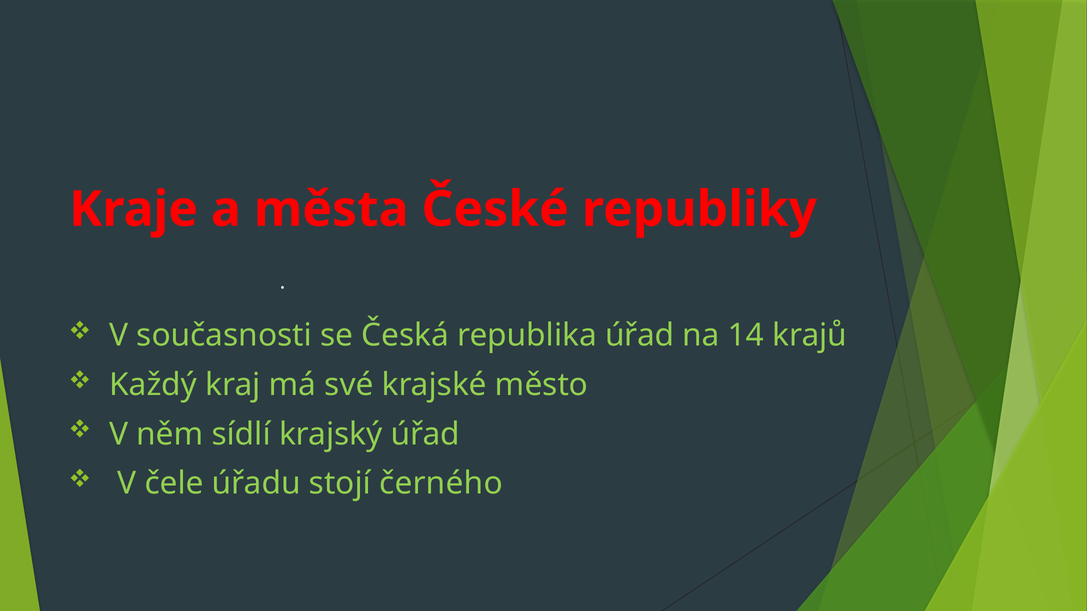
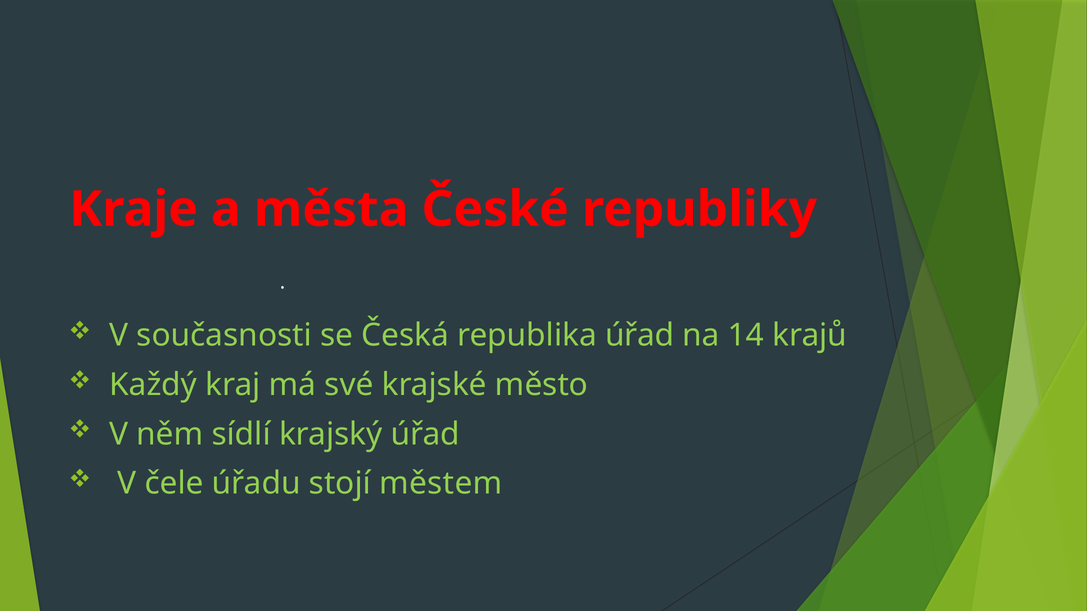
černého: černého -> městem
